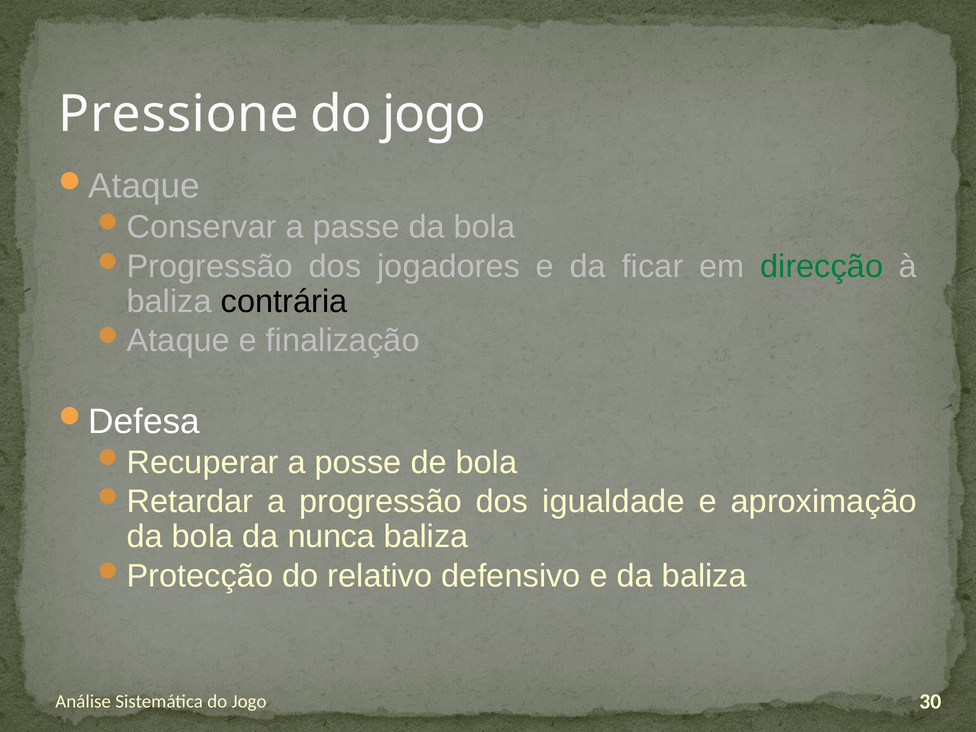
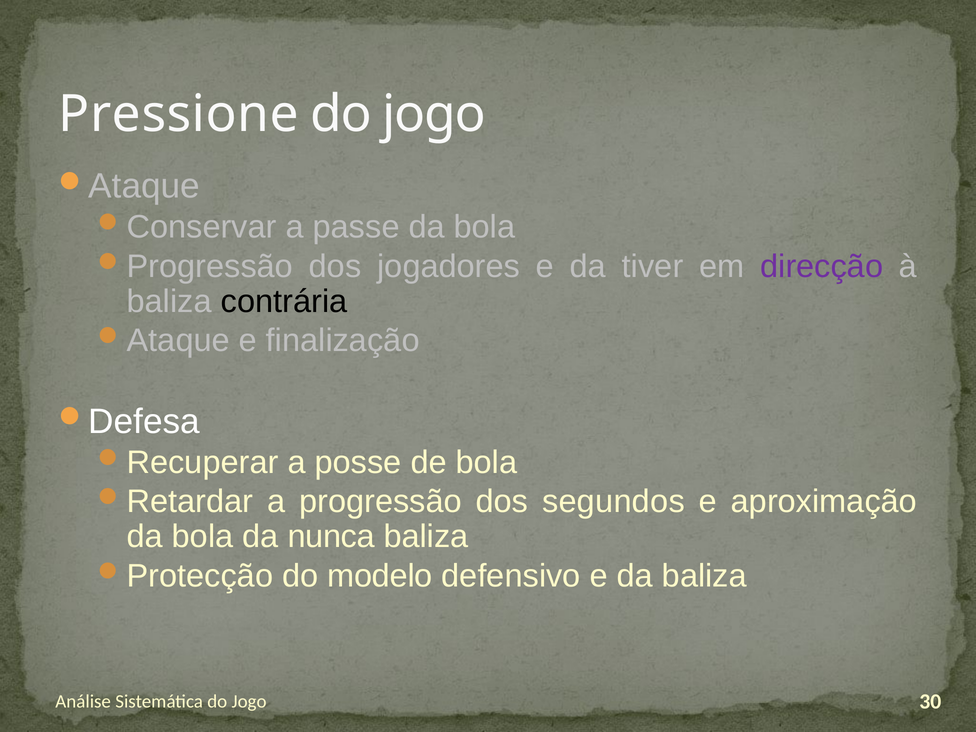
ficar: ficar -> tiver
direcção colour: green -> purple
igualdade: igualdade -> segundos
relativo: relativo -> modelo
